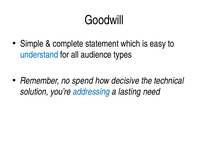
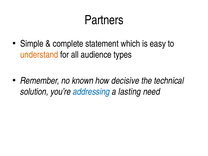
Goodwill: Goodwill -> Partners
understand colour: blue -> orange
spend: spend -> known
